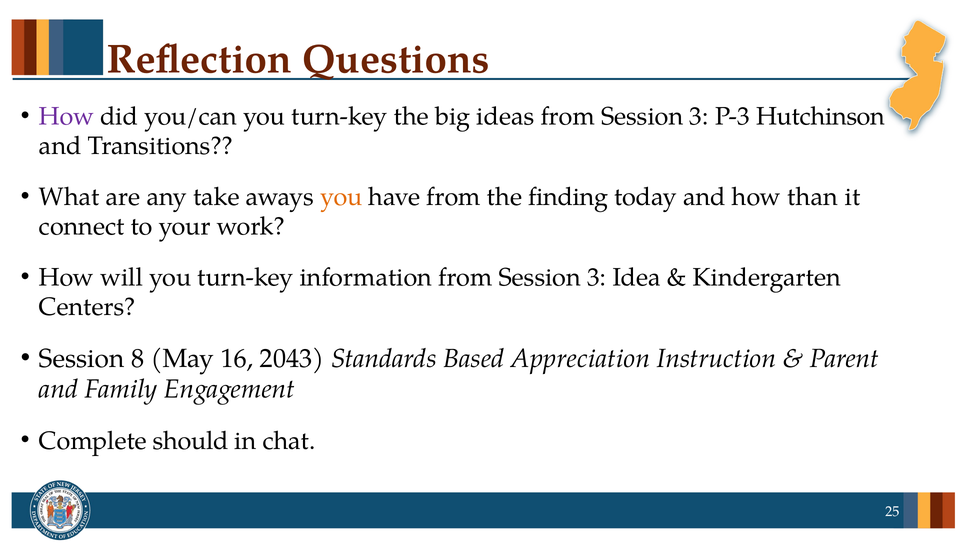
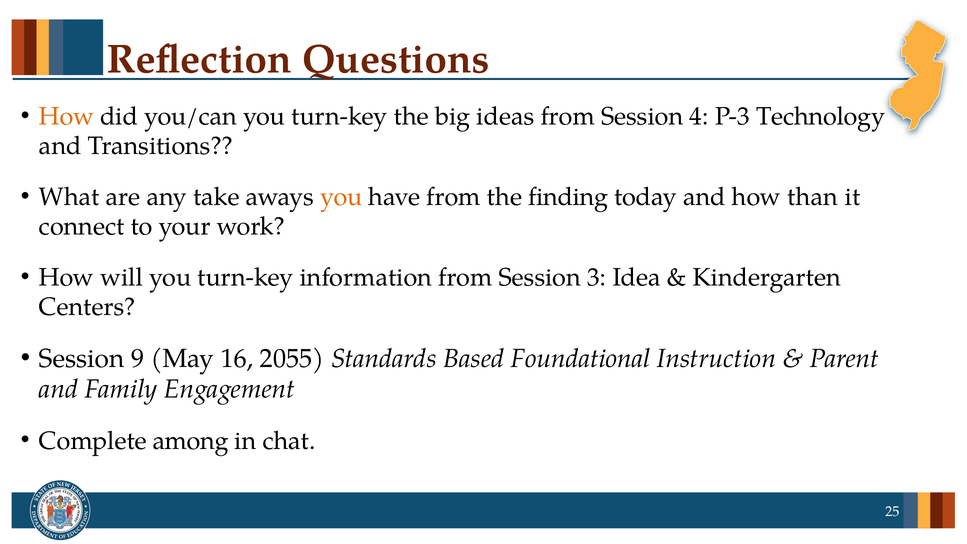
How at (67, 117) colour: purple -> orange
ideas from Session 3: 3 -> 4
Hutchinson: Hutchinson -> Technology
8: 8 -> 9
2043: 2043 -> 2055
Appreciation: Appreciation -> Foundational
should: should -> among
